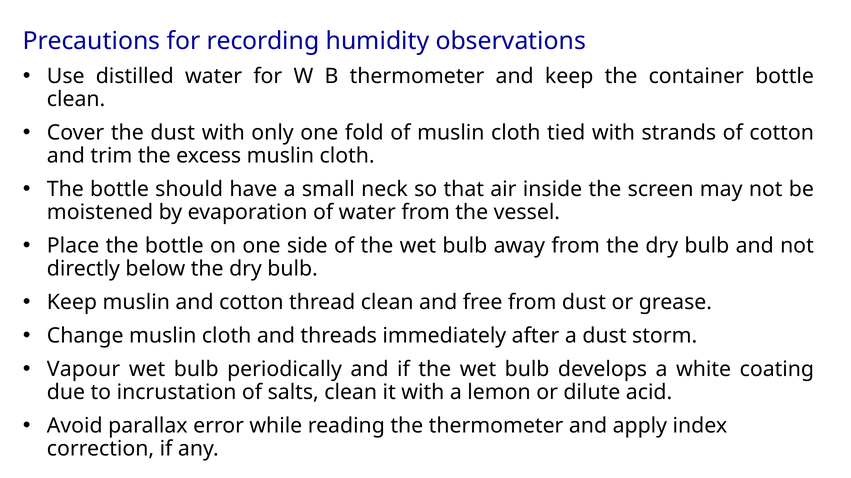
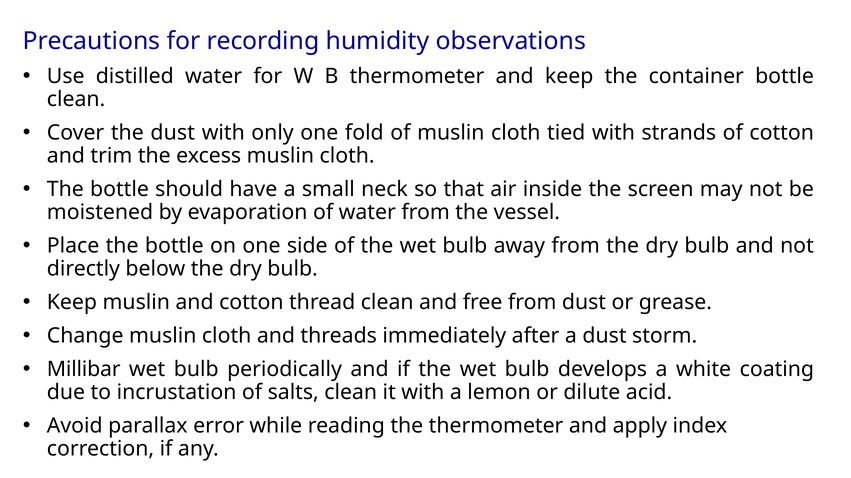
Vapour: Vapour -> Millibar
